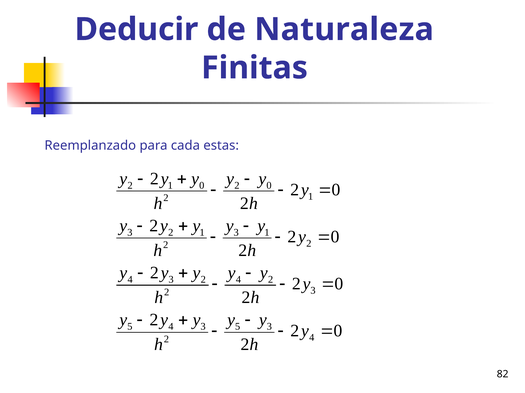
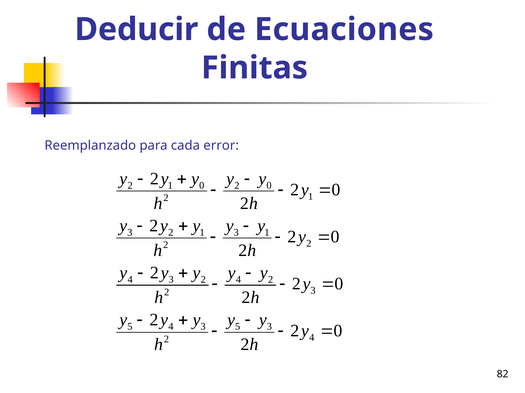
Naturaleza: Naturaleza -> Ecuaciones
estas: estas -> error
